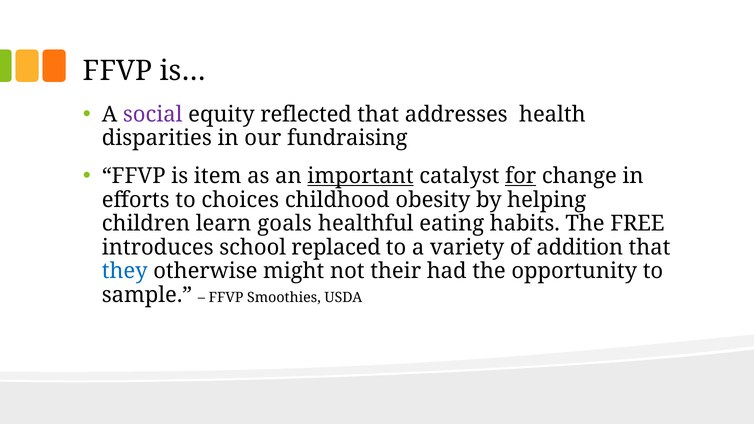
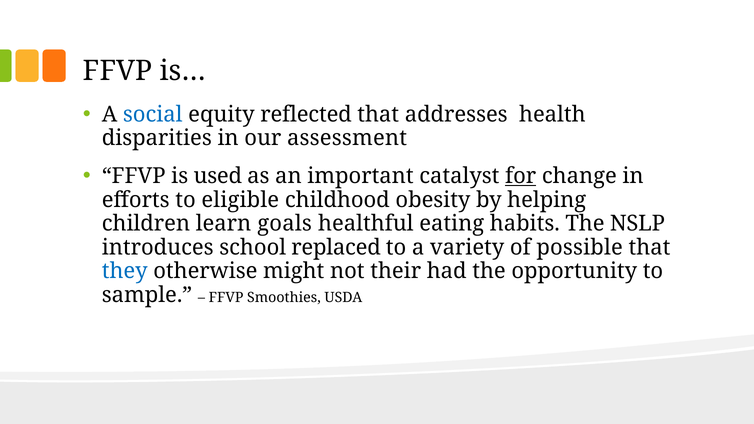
social colour: purple -> blue
fundraising: fundraising -> assessment
item: item -> used
important underline: present -> none
choices: choices -> eligible
FREE: FREE -> NSLP
addition: addition -> possible
